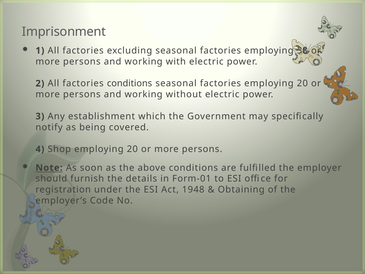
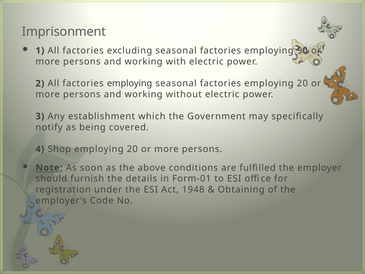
38: 38 -> 90
All factories conditions: conditions -> employing
